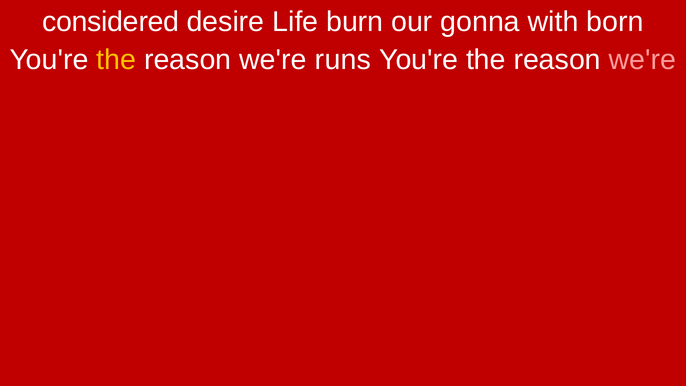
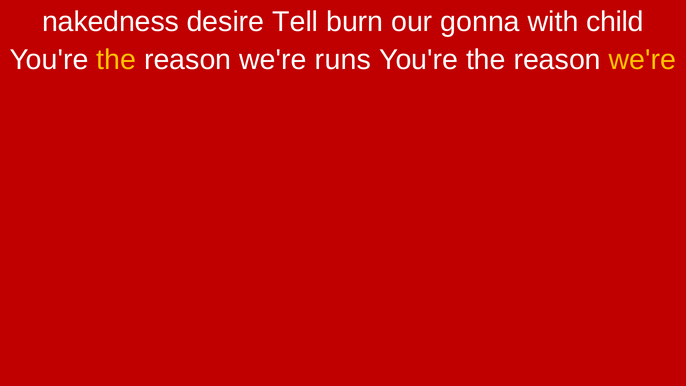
considered: considered -> nakedness
Life: Life -> Tell
born: born -> child
we're at (642, 60) colour: pink -> yellow
